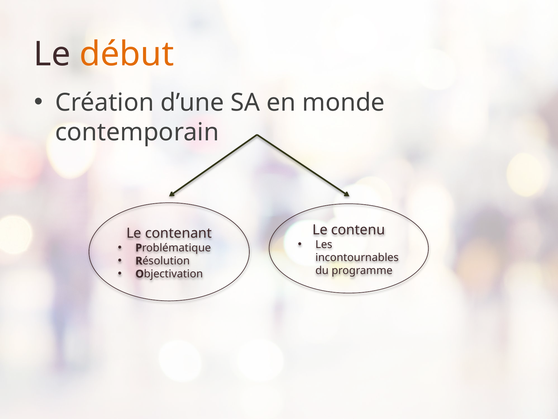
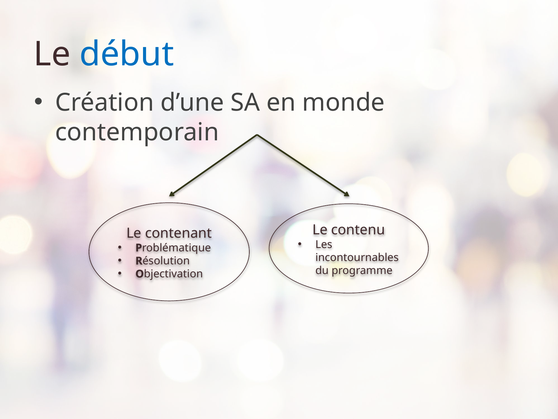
début colour: orange -> blue
